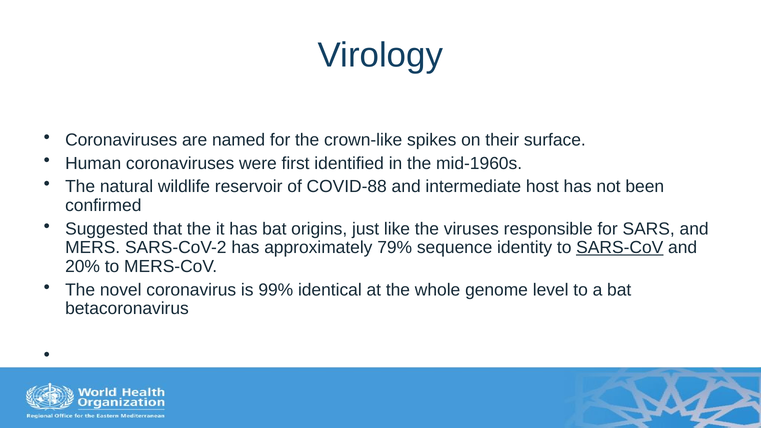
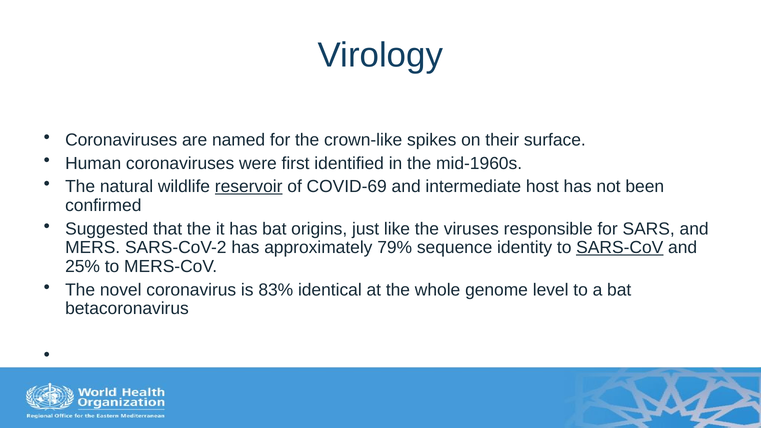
reservoir underline: none -> present
COVID-88: COVID-88 -> COVID-69
20%: 20% -> 25%
99%: 99% -> 83%
